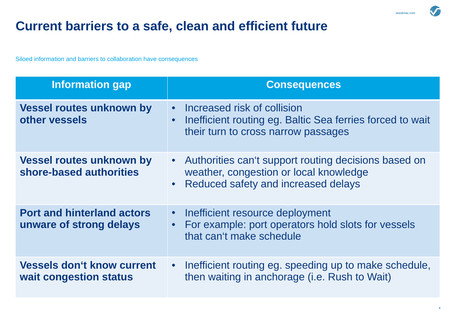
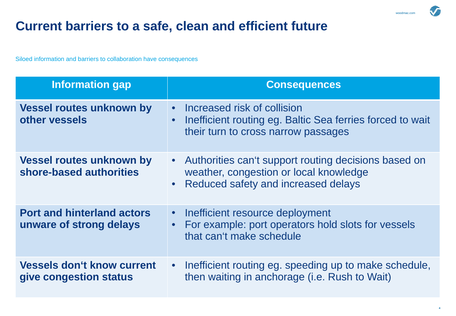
wait at (30, 277): wait -> give
